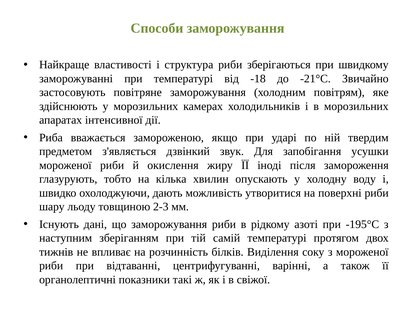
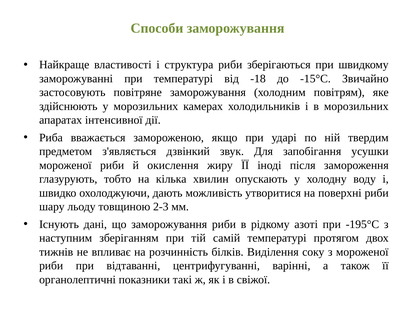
-21°С: -21°С -> -15°С
